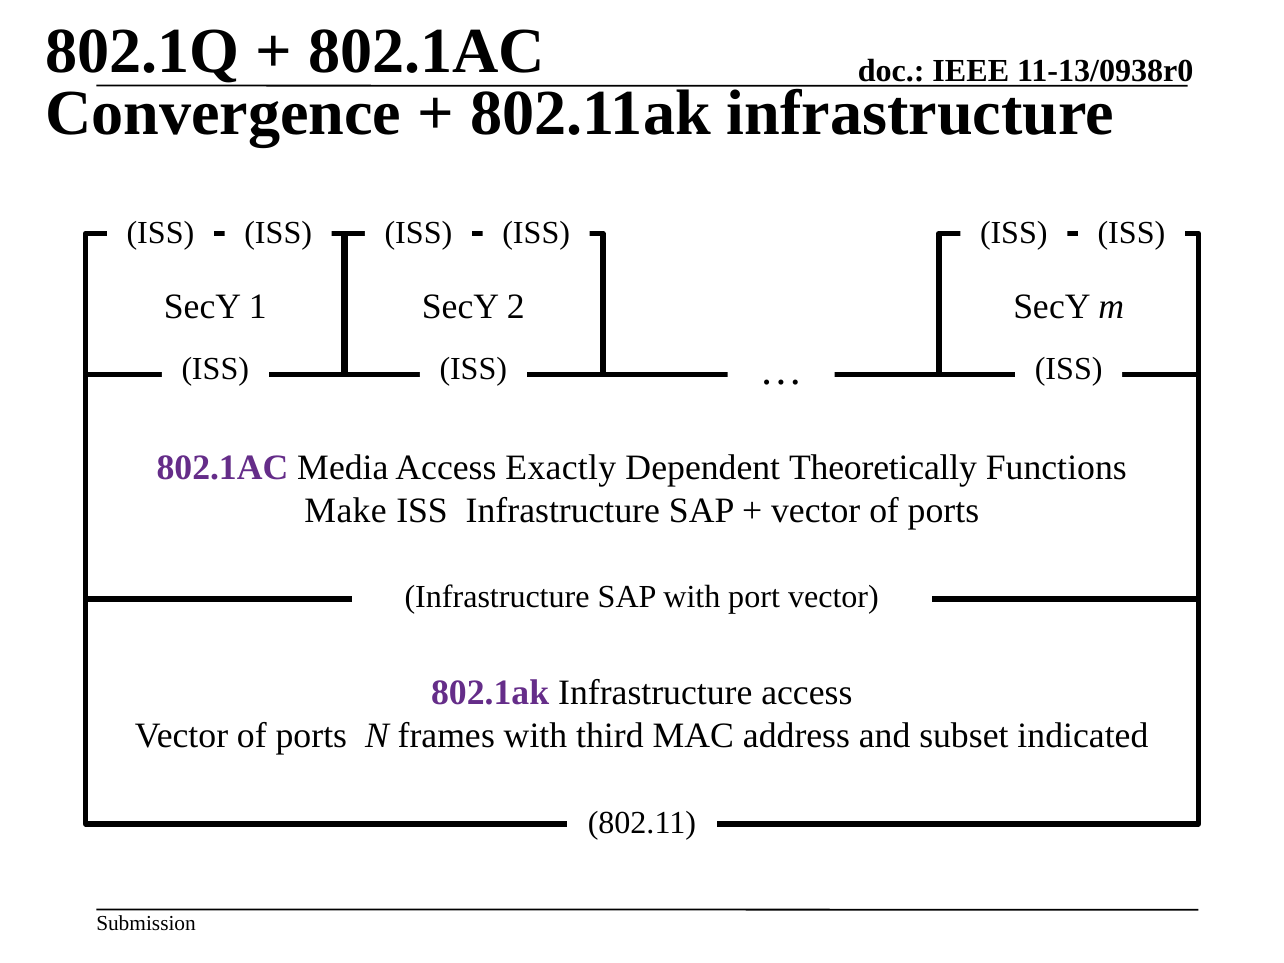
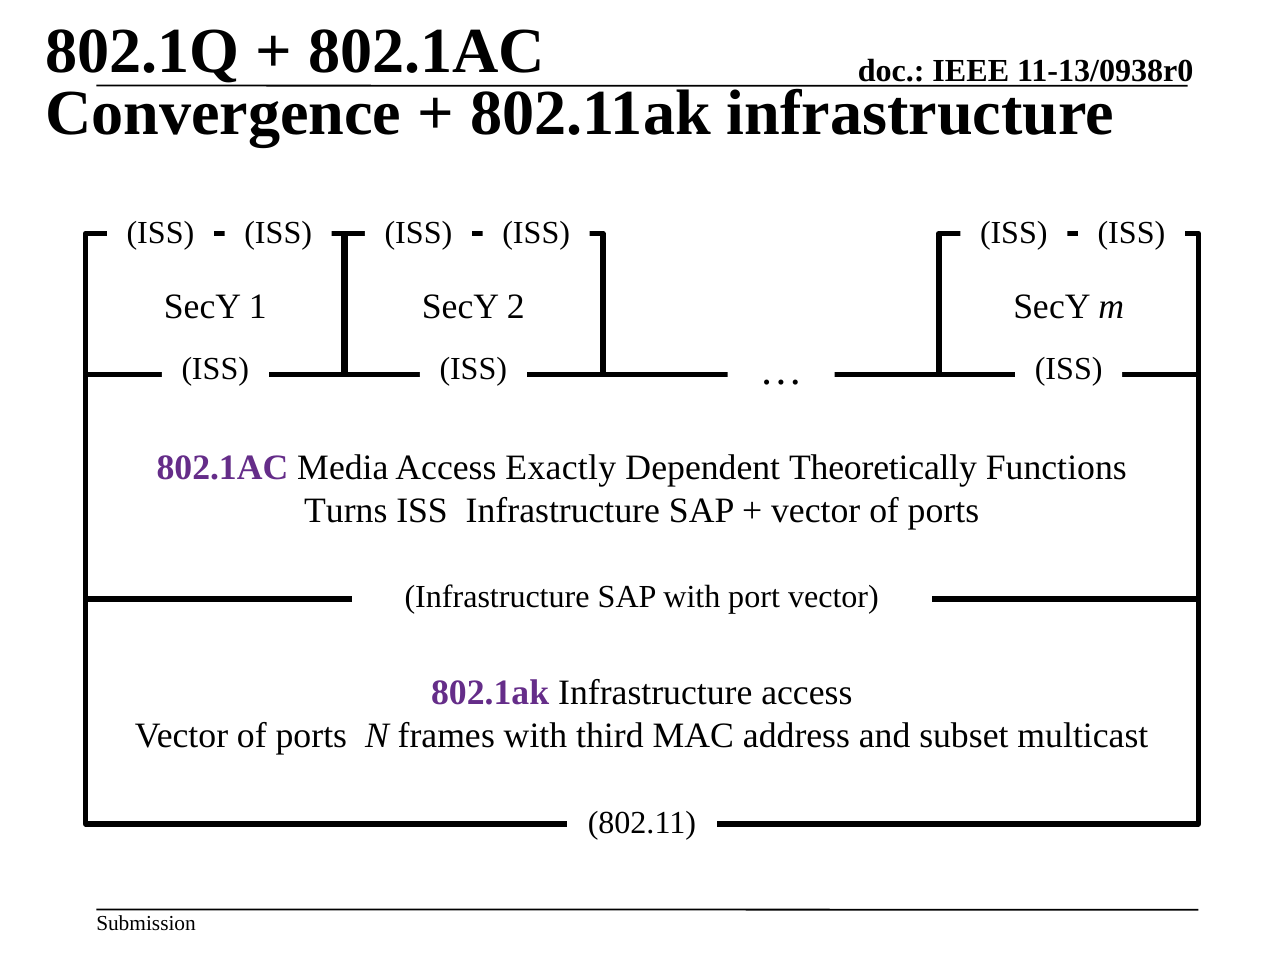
Make: Make -> Turns
indicated: indicated -> multicast
